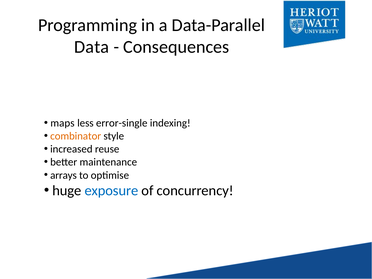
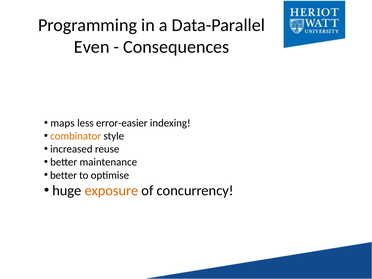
Data: Data -> Even
error-single: error-single -> error-easier
arrays at (63, 175): arrays -> better
exposure colour: blue -> orange
